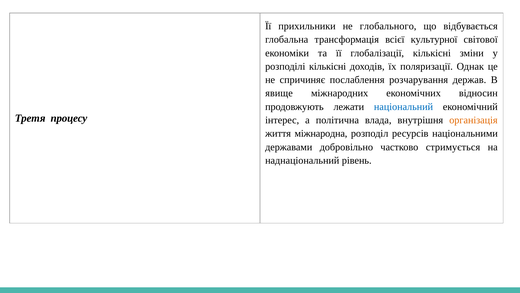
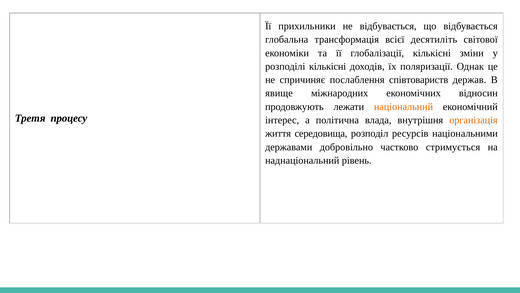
не глобального: глобального -> відбувається
культурної: культурної -> десятиліть
розчарування: розчарування -> співтовариств
національний colour: blue -> orange
міжнародна: міжнародна -> середовища
